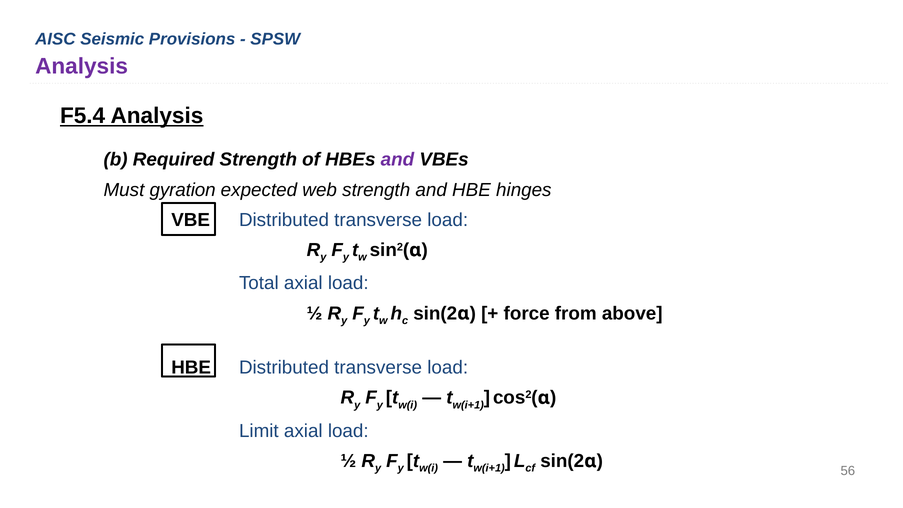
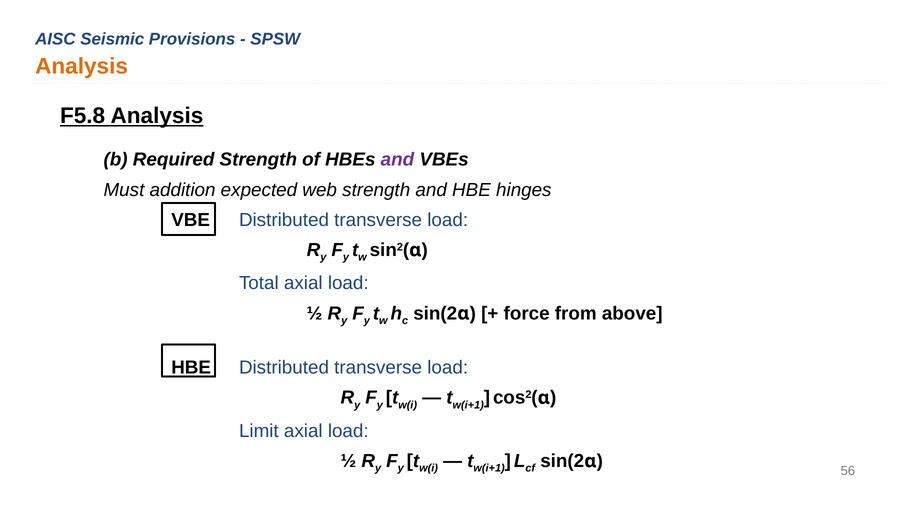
Analysis at (82, 67) colour: purple -> orange
F5.4: F5.4 -> F5.8
gyration: gyration -> addition
